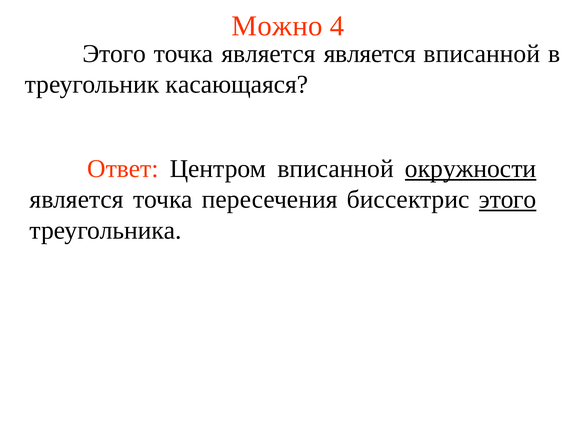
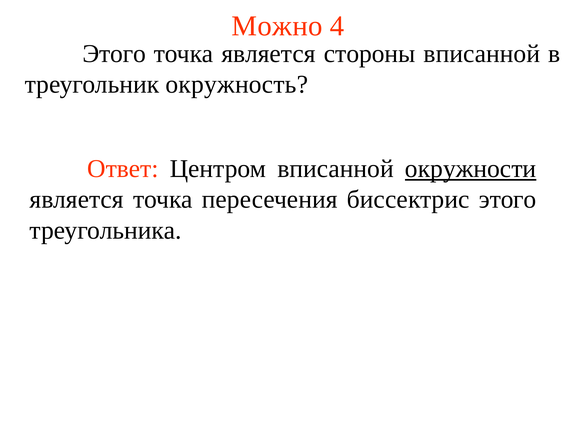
является является: является -> стороны
касающаяся: касающаяся -> окружность
этого at (508, 200) underline: present -> none
